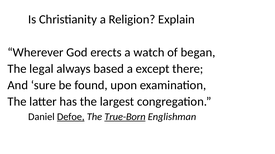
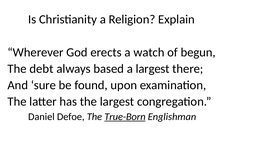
began: began -> begun
legal: legal -> debt
a except: except -> largest
Defoe underline: present -> none
